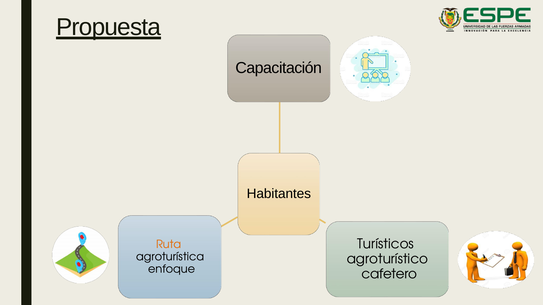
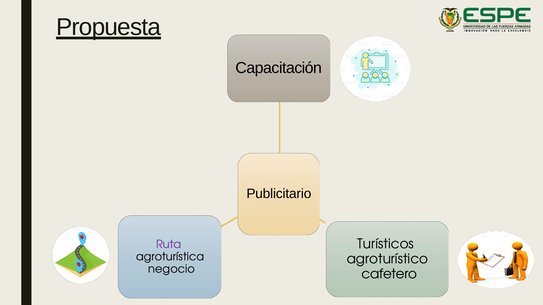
Habitantes: Habitantes -> Publicitario
Ruta colour: orange -> purple
enfoque: enfoque -> negocio
